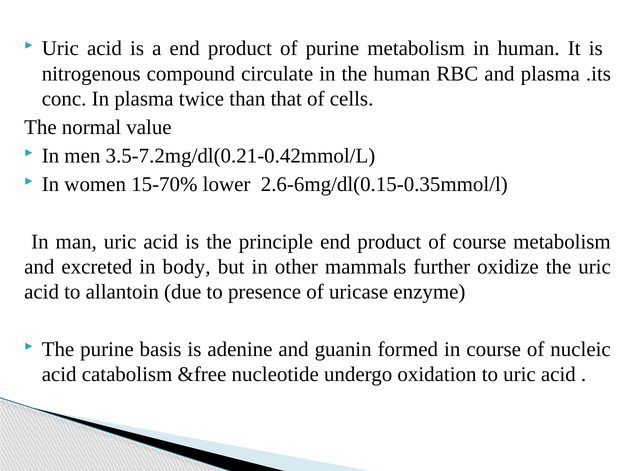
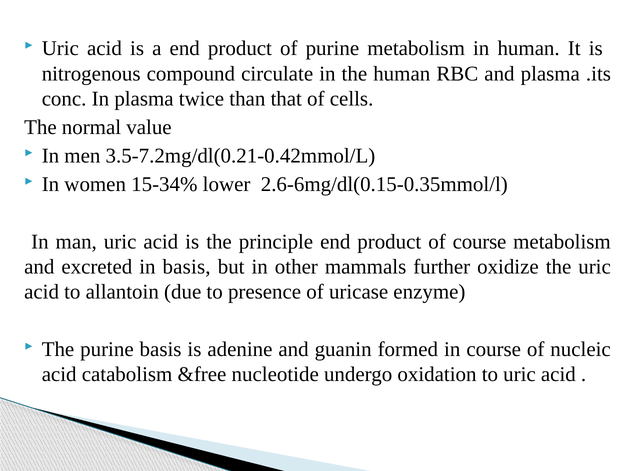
15-70%: 15-70% -> 15-34%
in body: body -> basis
